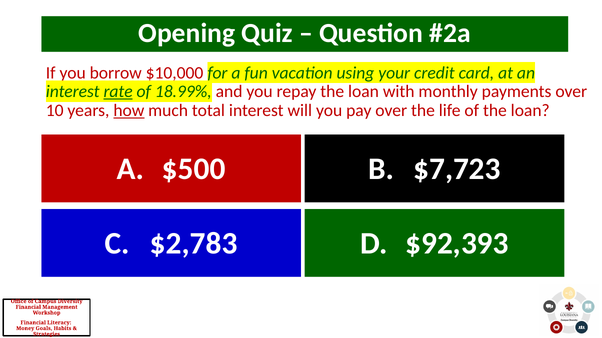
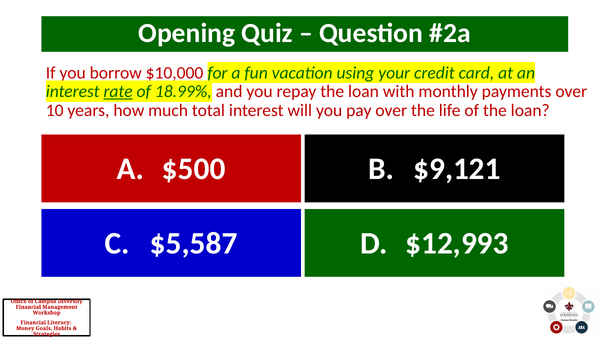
how underline: present -> none
$7,723: $7,723 -> $9,121
$2,783: $2,783 -> $5,587
$92,393: $92,393 -> $12,993
